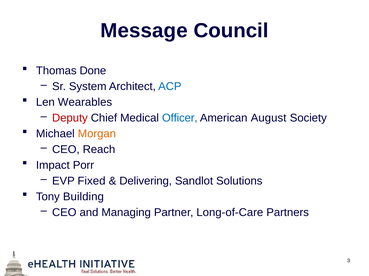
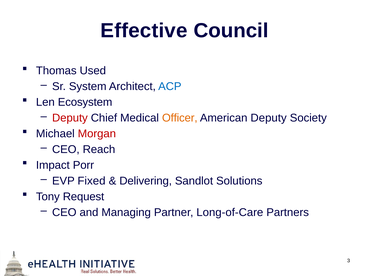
Message: Message -> Effective
Done: Done -> Used
Wearables: Wearables -> Ecosystem
Officer colour: blue -> orange
American August: August -> Deputy
Morgan colour: orange -> red
Building: Building -> Request
